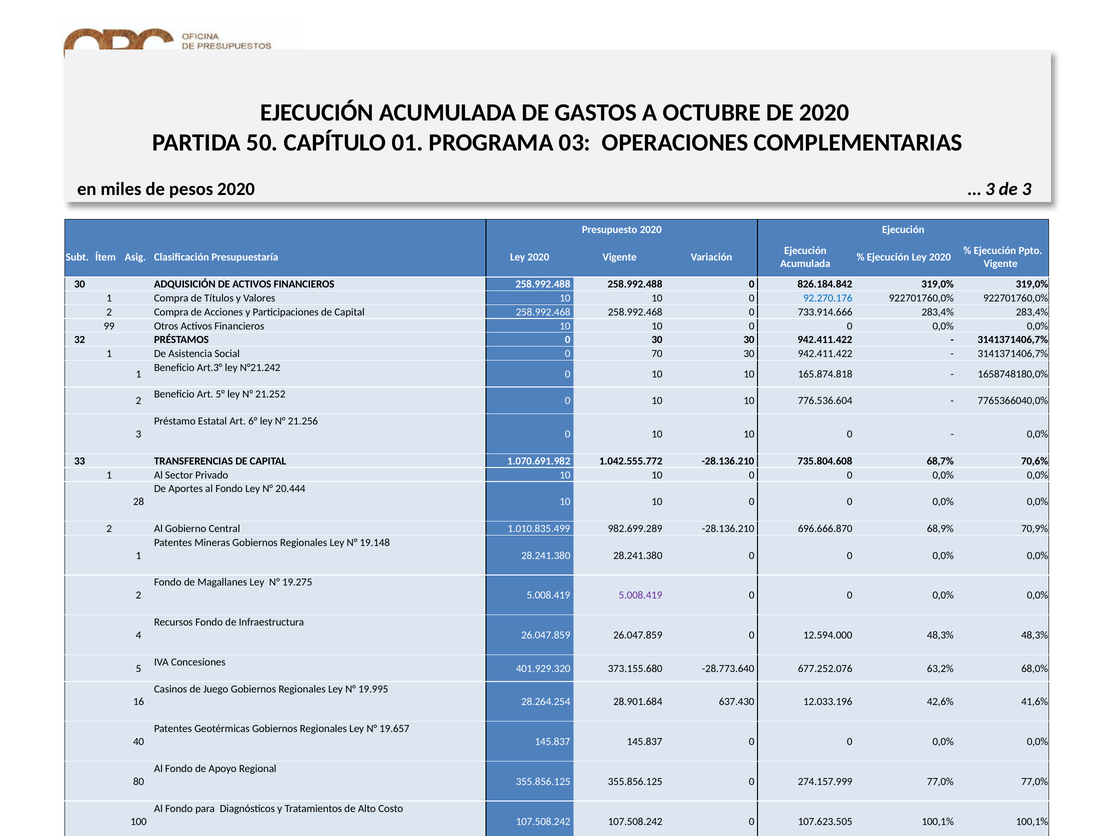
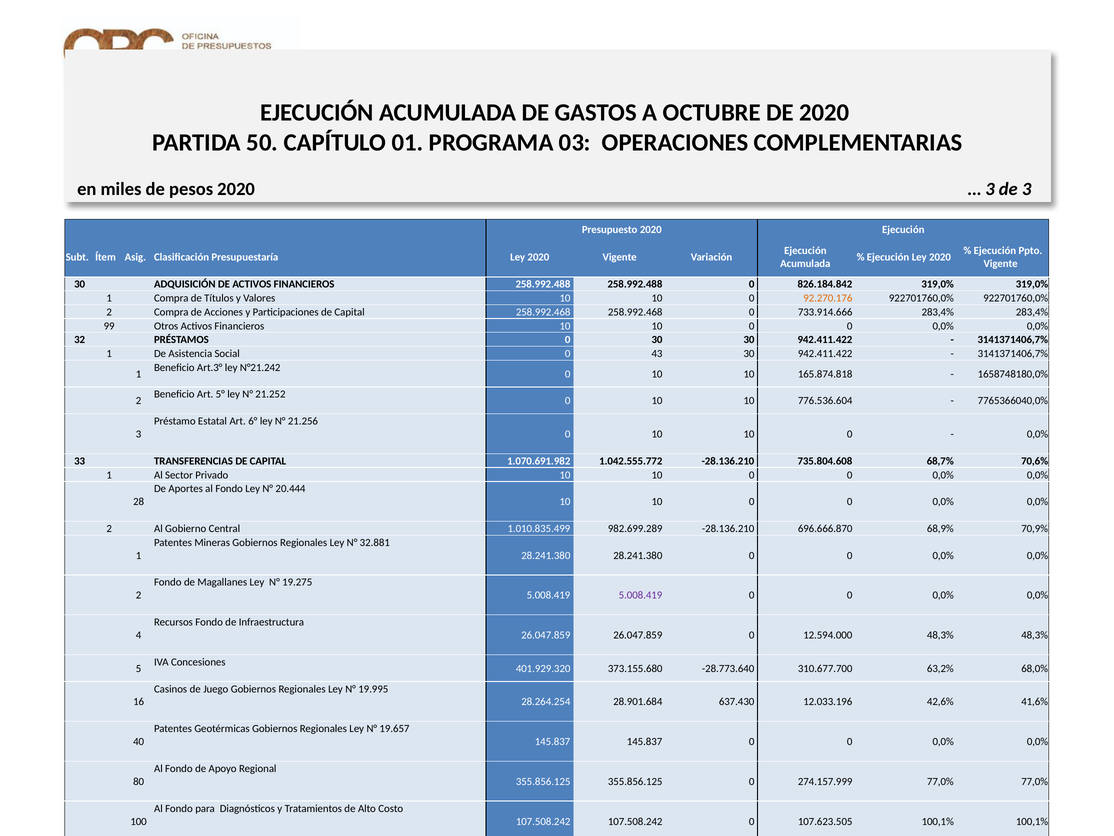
92.270.176 colour: blue -> orange
70: 70 -> 43
19.148: 19.148 -> 32.881
677.252.076: 677.252.076 -> 310.677.700
